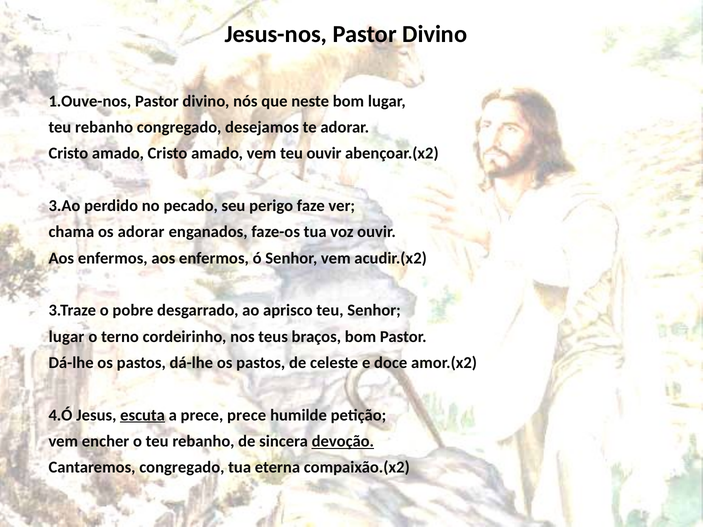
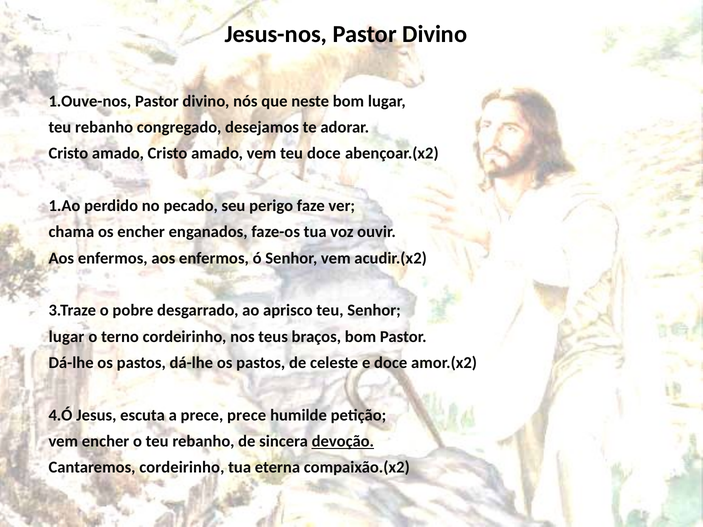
teu ouvir: ouvir -> doce
3.Ao: 3.Ao -> 1.Ao
os adorar: adorar -> encher
escuta underline: present -> none
Cantaremos congregado: congregado -> cordeirinho
